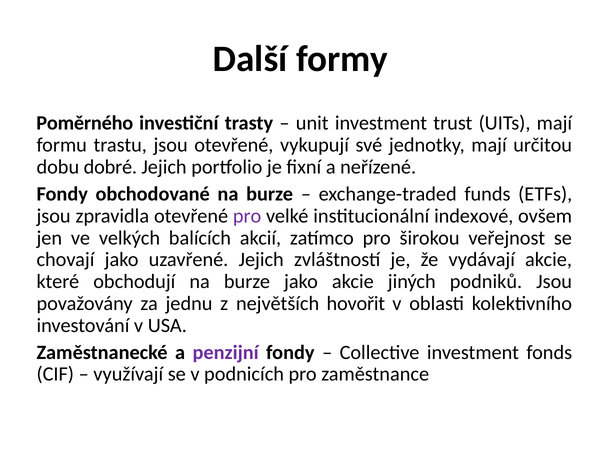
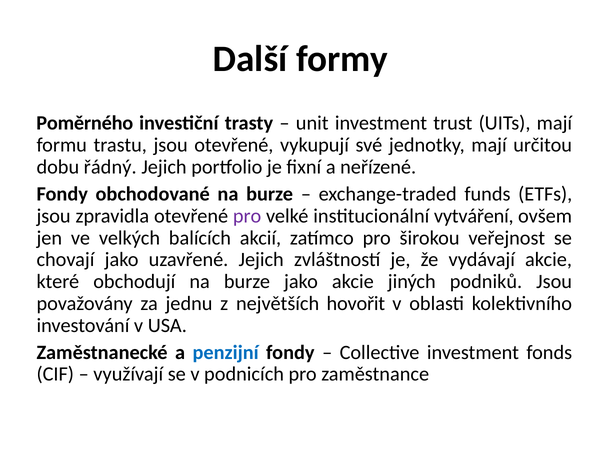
dobré: dobré -> řádný
indexové: indexové -> vytváření
penzijní colour: purple -> blue
